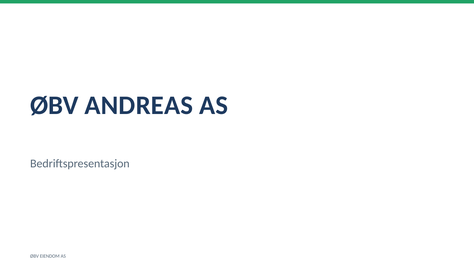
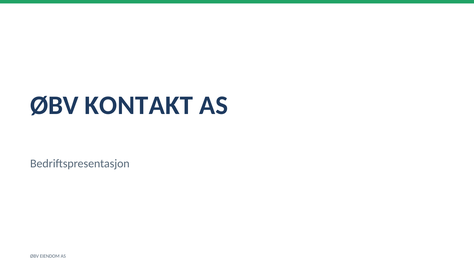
ANDREAS: ANDREAS -> KONTAKT
